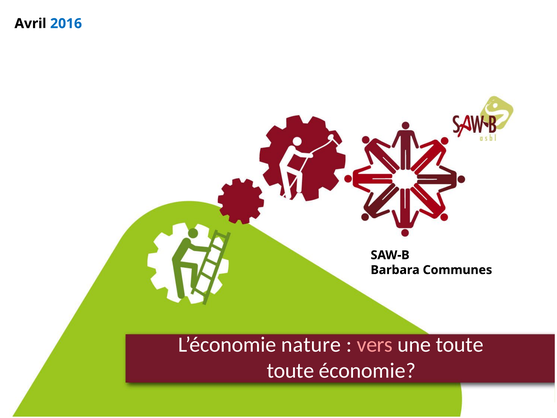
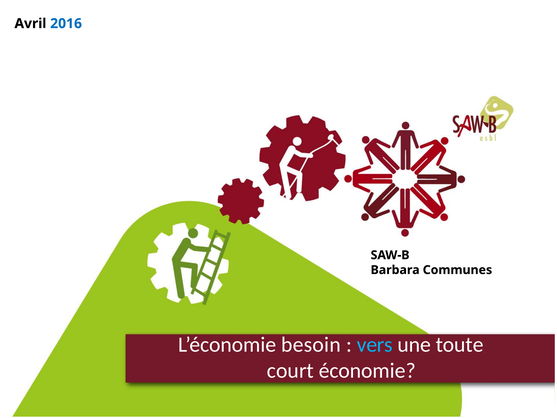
nature: nature -> besoin
vers colour: pink -> light blue
toute at (291, 371): toute -> court
